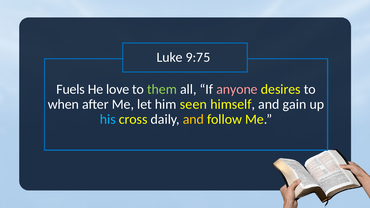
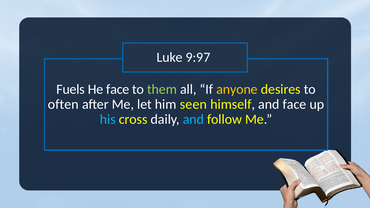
9:75: 9:75 -> 9:97
He love: love -> face
anyone colour: pink -> yellow
when: when -> often
and gain: gain -> face
and at (193, 119) colour: yellow -> light blue
